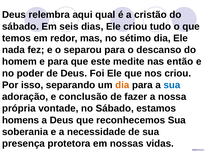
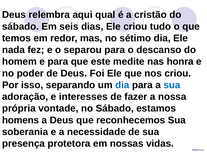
então: então -> honra
dia at (122, 85) colour: orange -> blue
conclusão: conclusão -> interesses
